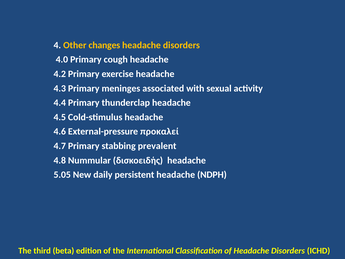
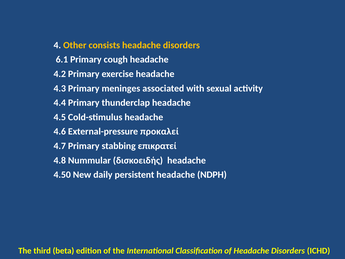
changes: changes -> consists
4.0: 4.0 -> 6.1
prevalent: prevalent -> επικρατεί
5.05: 5.05 -> 4.50
